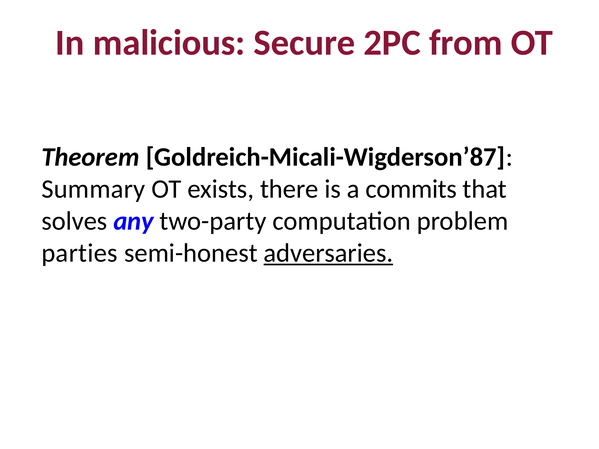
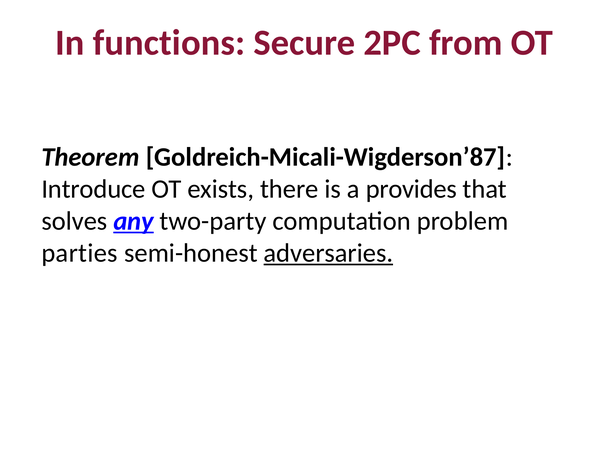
malicious: malicious -> functions
Summary: Summary -> Introduce
commits: commits -> provides
any underline: none -> present
